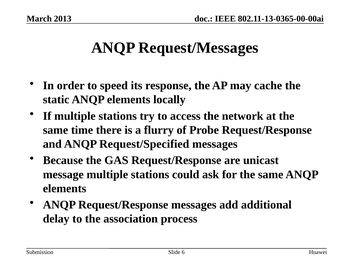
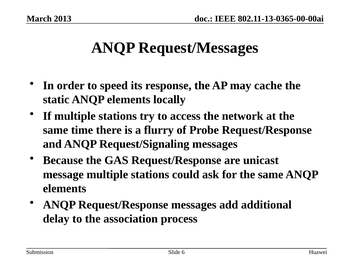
Request/Specified: Request/Specified -> Request/Signaling
